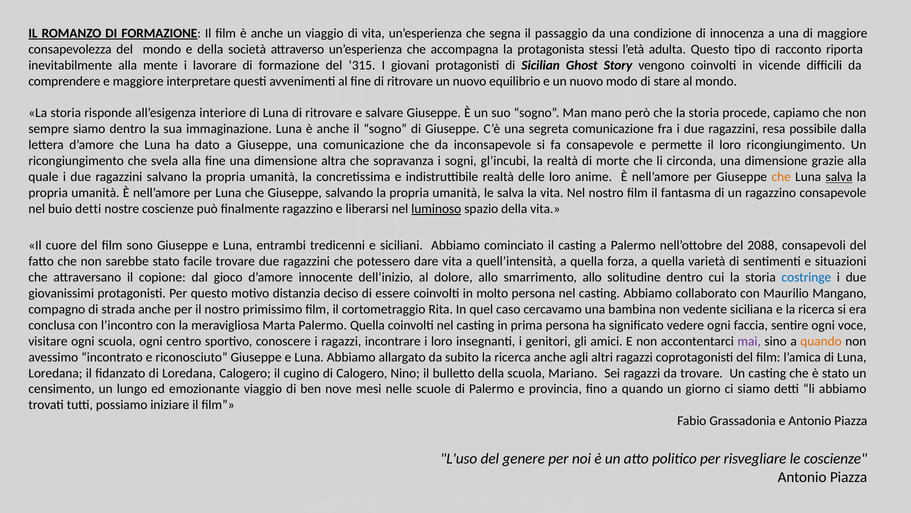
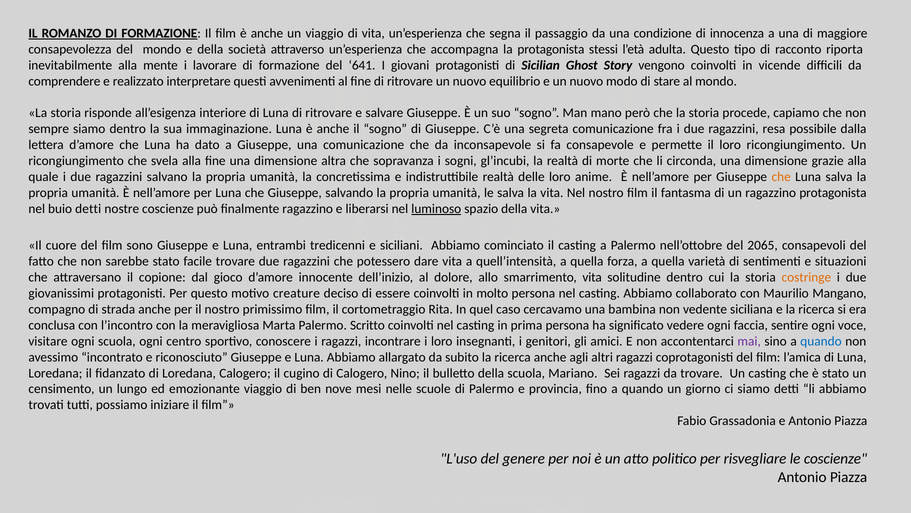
315: 315 -> 641
e maggiore: maggiore -> realizzato
salva at (839, 177) underline: present -> none
ragazzino consapevole: consapevole -> protagonista
2088: 2088 -> 2065
smarrimento allo: allo -> vita
costringe colour: blue -> orange
distanzia: distanzia -> creature
Palermo Quella: Quella -> Scritto
quando at (821, 341) colour: orange -> blue
